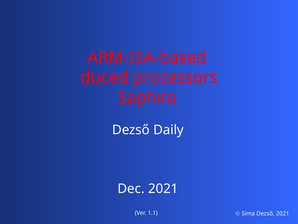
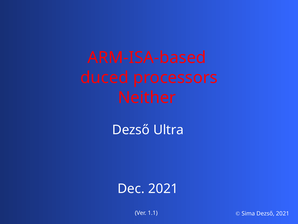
Saphira: Saphira -> Neither
Daily: Daily -> Ultra
